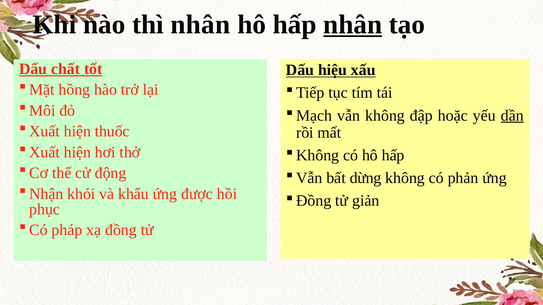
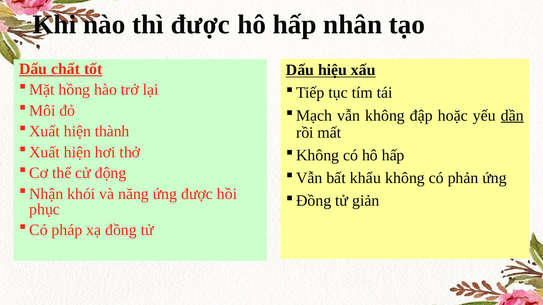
thì nhân: nhân -> được
nhân at (353, 24) underline: present -> none
thuốc: thuốc -> thành
dừng: dừng -> khẩu
khẩu: khẩu -> năng
